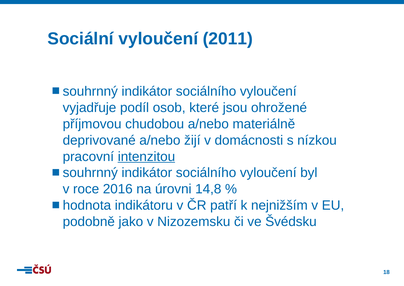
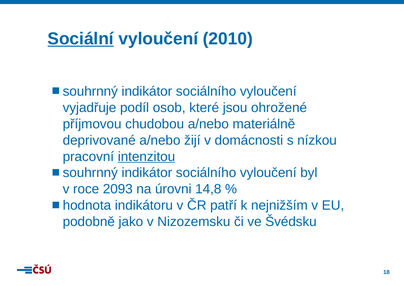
Sociální underline: none -> present
2011: 2011 -> 2010
2016: 2016 -> 2093
